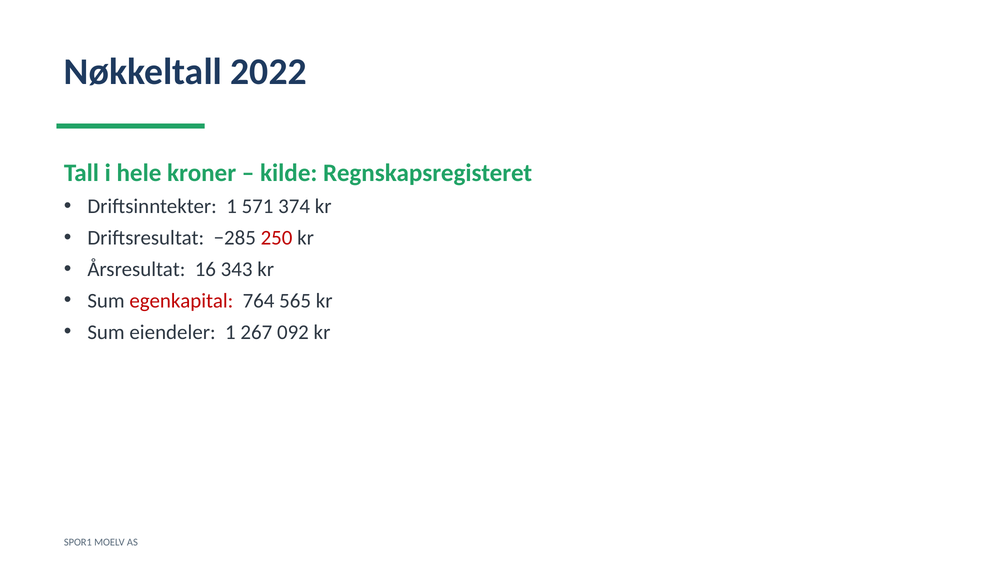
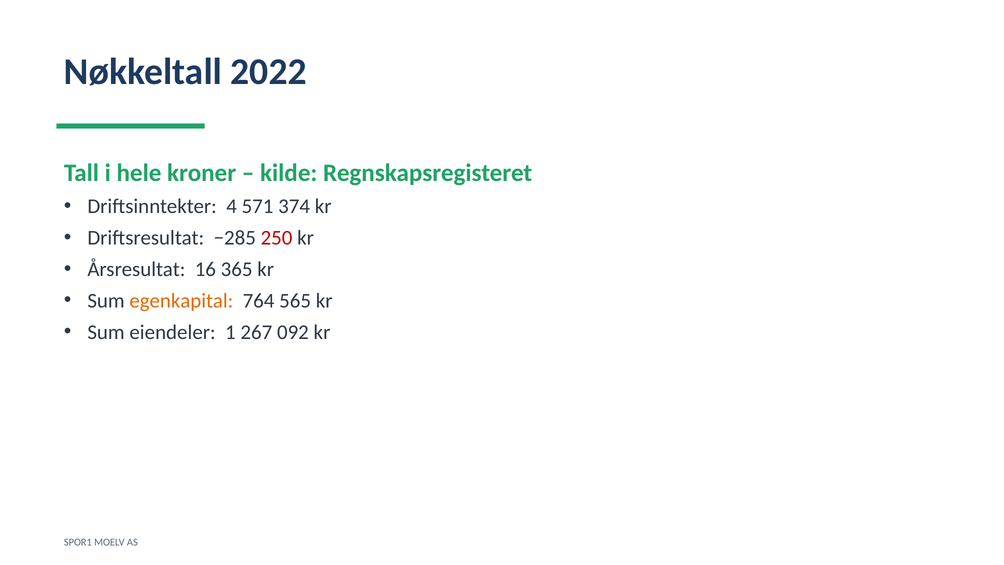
Driftsinntekter 1: 1 -> 4
343: 343 -> 365
egenkapital colour: red -> orange
